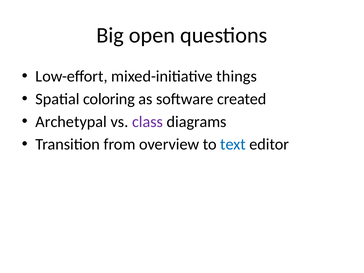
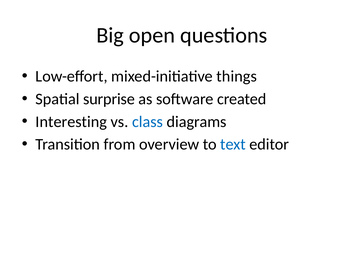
coloring: coloring -> surprise
Archetypal: Archetypal -> Interesting
class colour: purple -> blue
